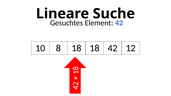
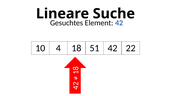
10 8: 8 -> 4
18 18: 18 -> 51
12: 12 -> 22
